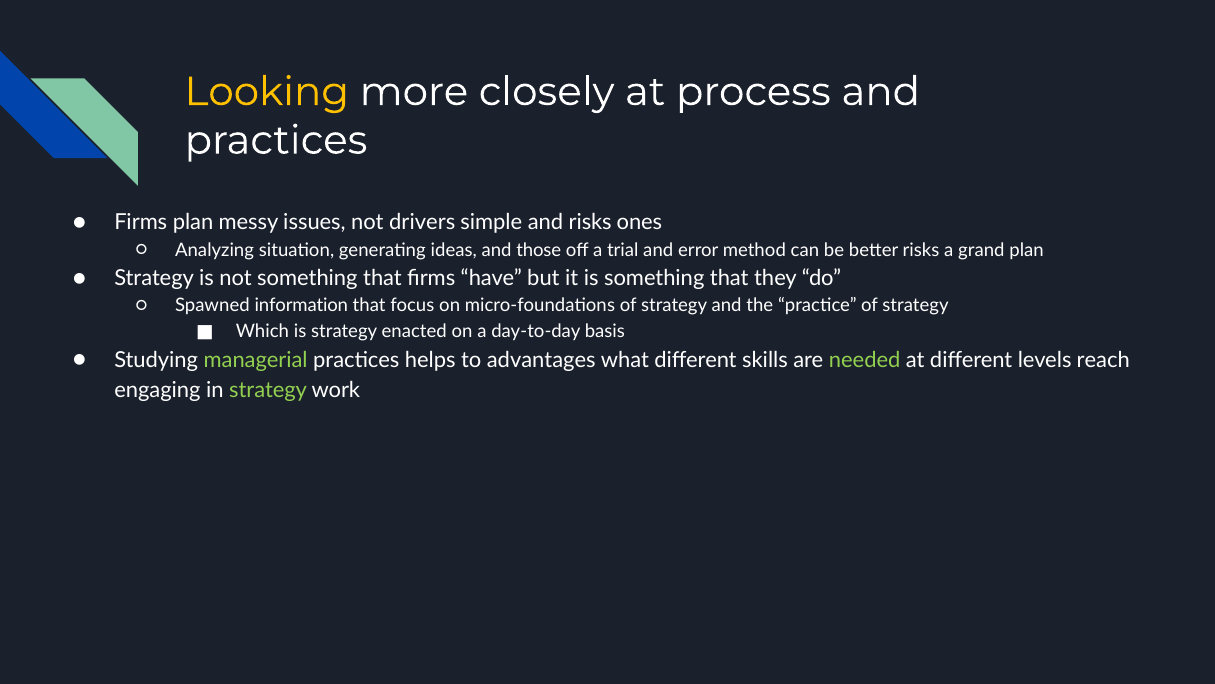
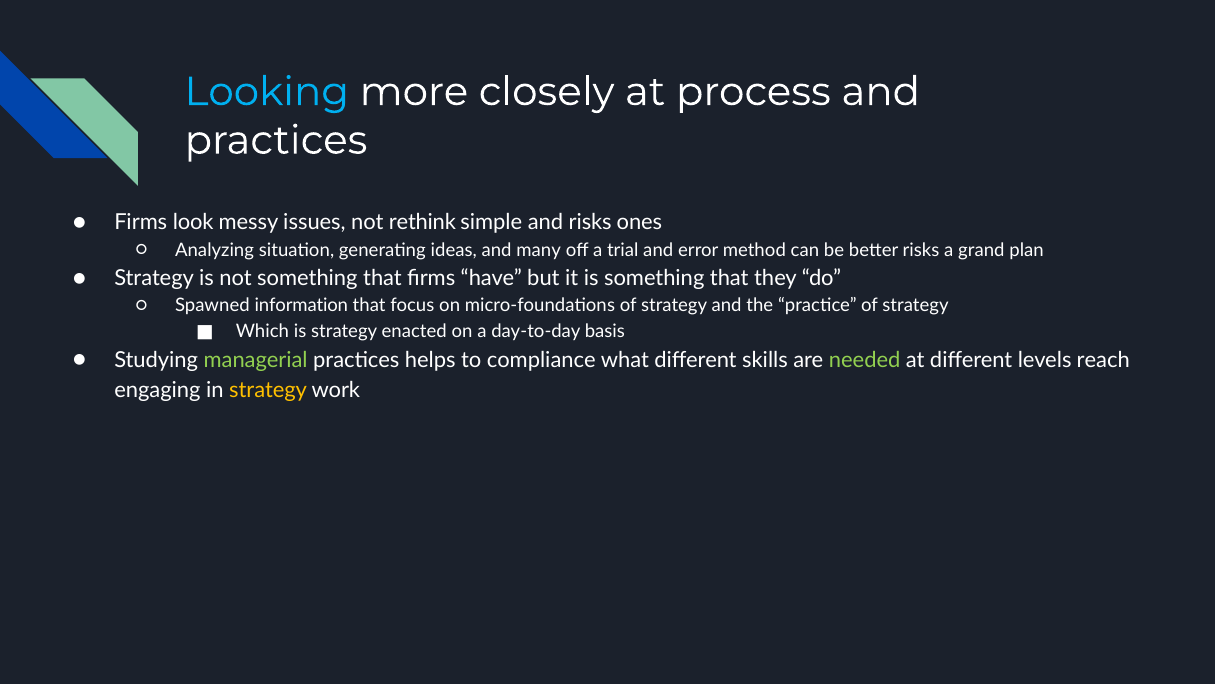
Looking colour: yellow -> light blue
Firms plan: plan -> look
drivers: drivers -> rethink
those: those -> many
advantages: advantages -> compliance
strategy at (268, 390) colour: light green -> yellow
